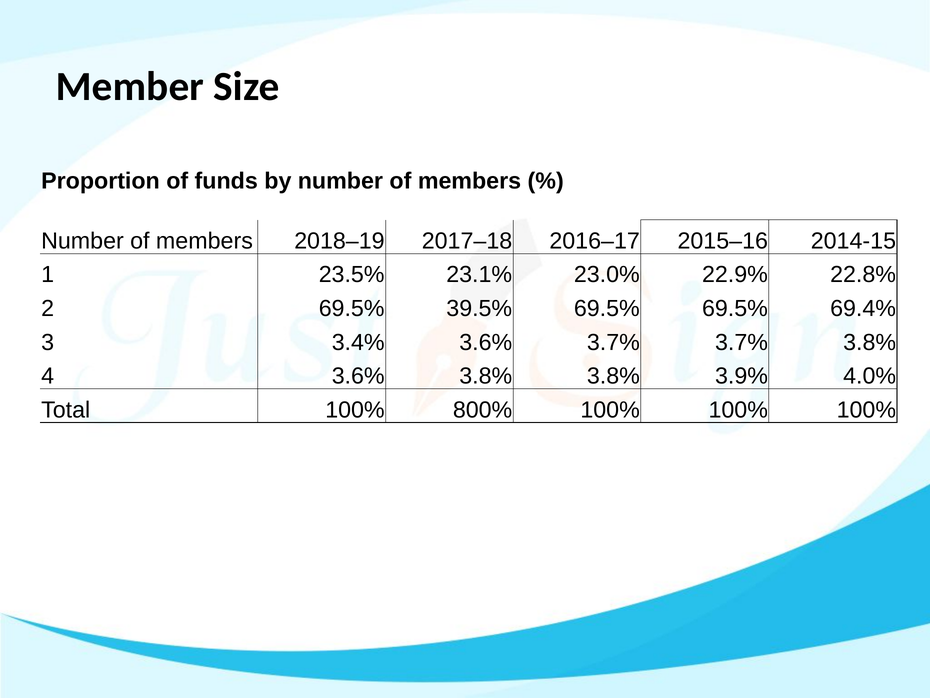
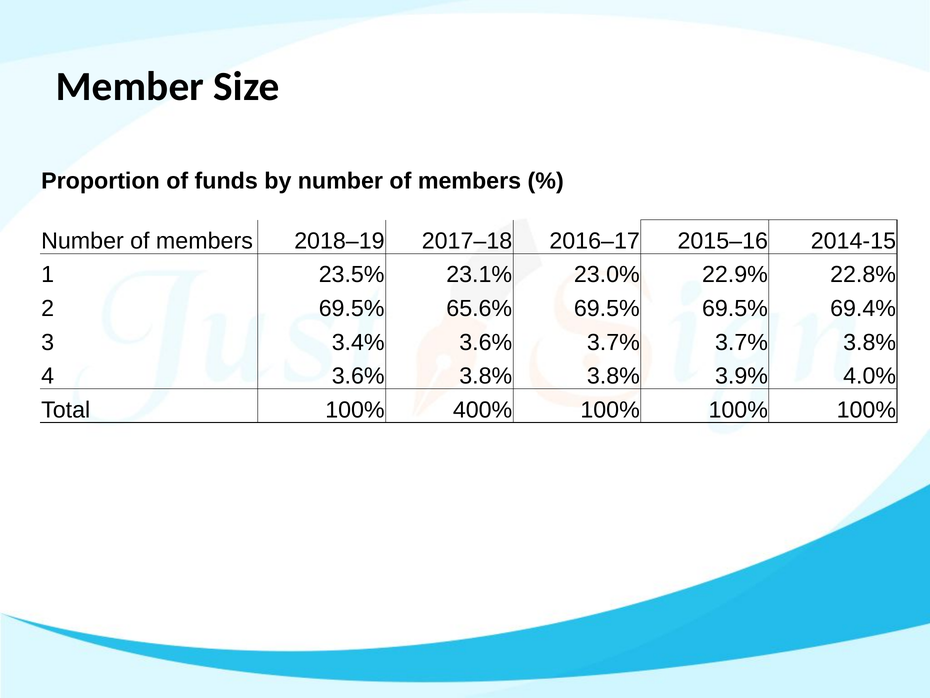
39.5%: 39.5% -> 65.6%
800%: 800% -> 400%
